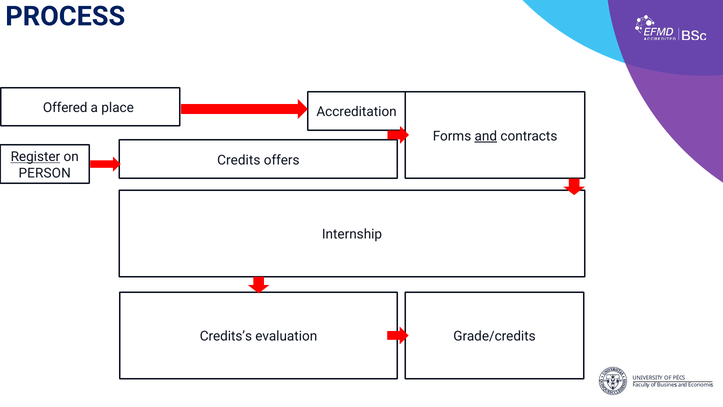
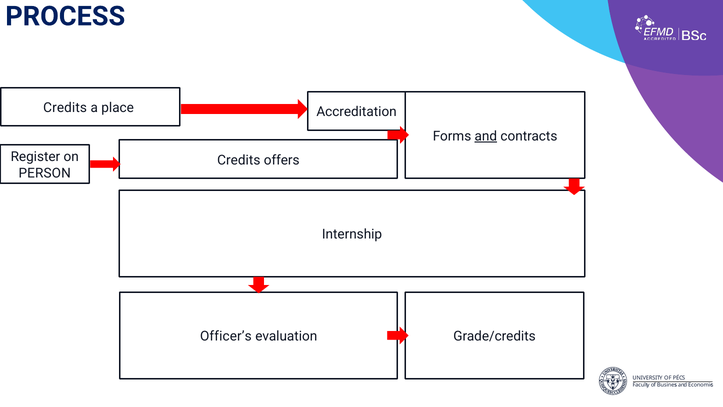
Offered at (65, 108): Offered -> Credits
Register underline: present -> none
Credits’s: Credits’s -> Officer’s
